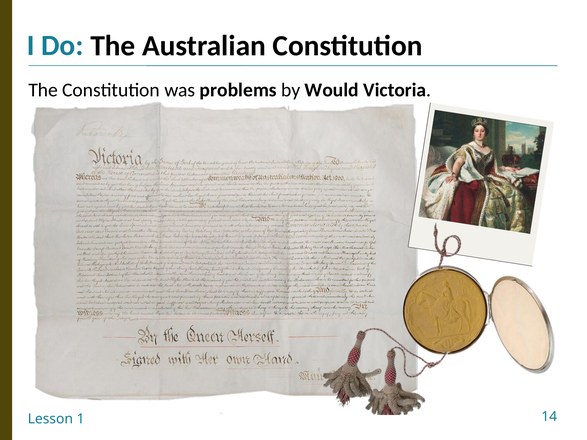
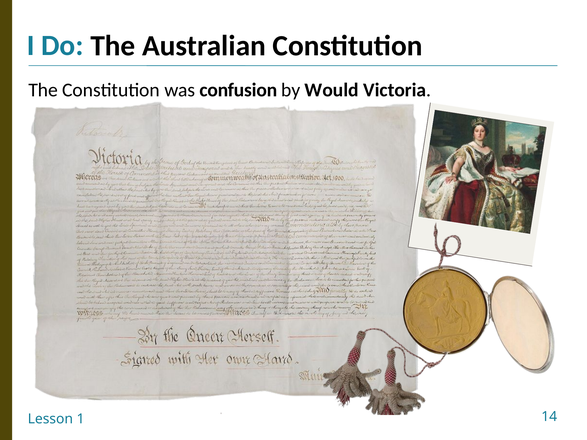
problems: problems -> confusion
